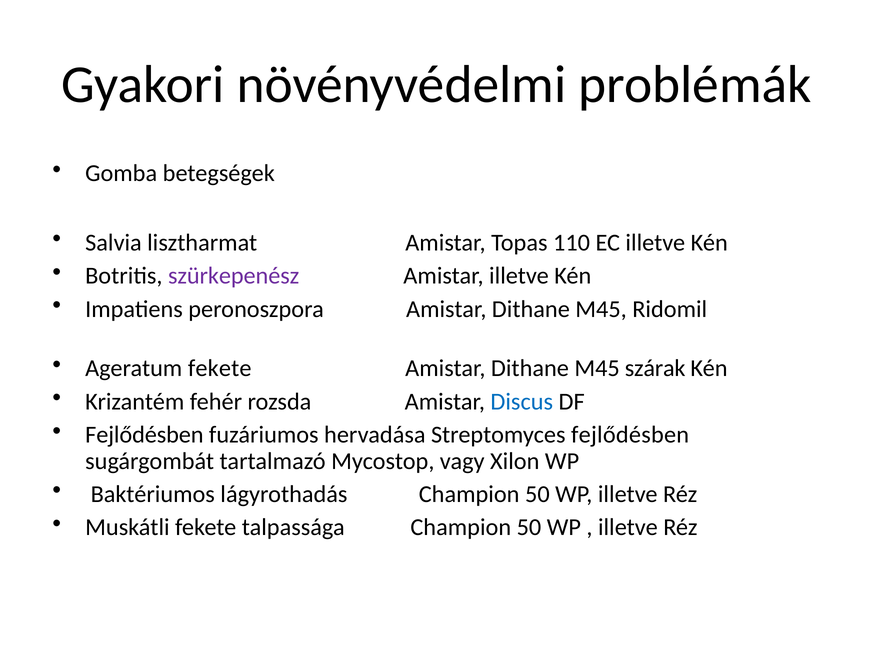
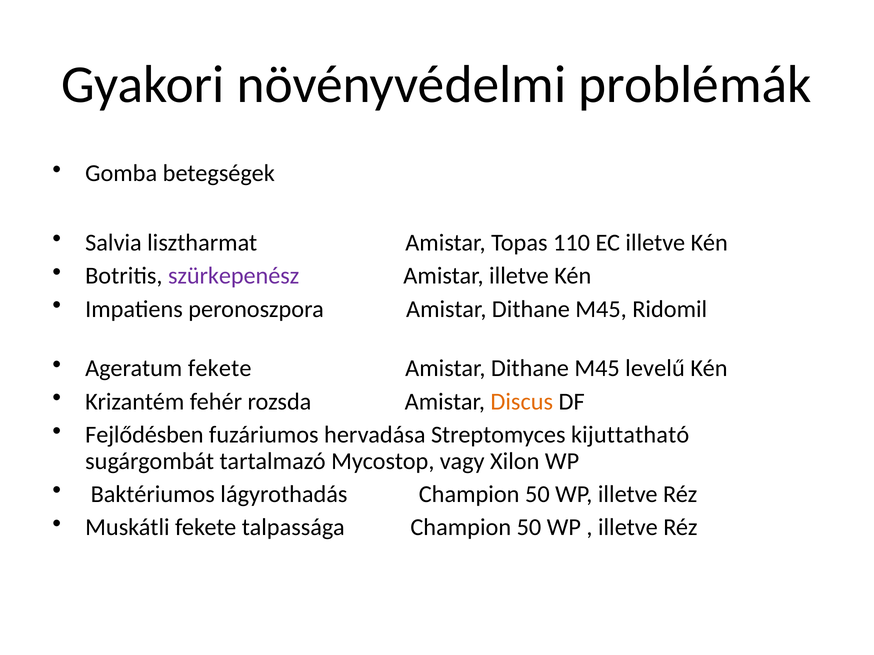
szárak: szárak -> levelű
Discus colour: blue -> orange
Streptomyces fejlődésben: fejlődésben -> kijuttatható
